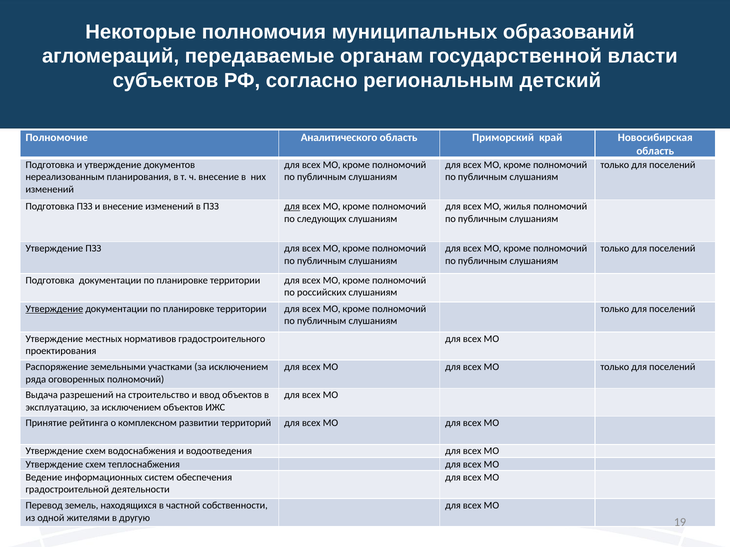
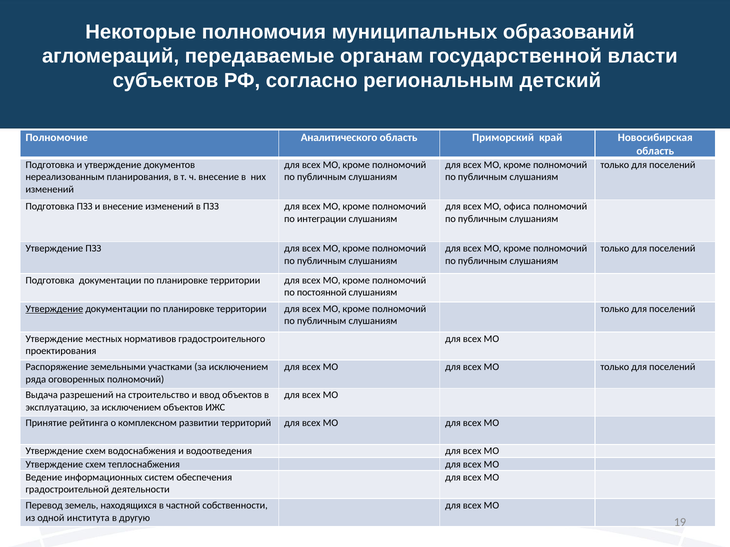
для at (292, 207) underline: present -> none
жилья: жилья -> офиса
следующих: следующих -> интеграции
российских: российских -> постоянной
жителями: жителями -> института
